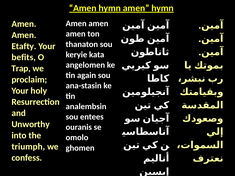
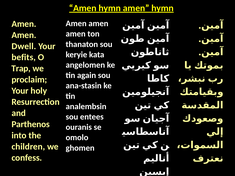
Etafty: Etafty -> Dwell
Unworthy: Unworthy -> Parthenos
triumph: triumph -> children
